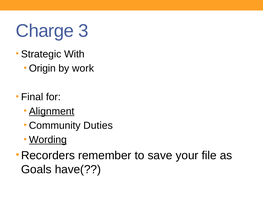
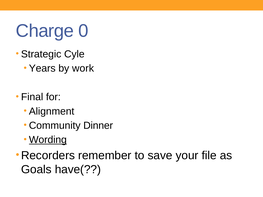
3: 3 -> 0
With: With -> Cyle
Origin: Origin -> Years
Alignment underline: present -> none
Duties: Duties -> Dinner
